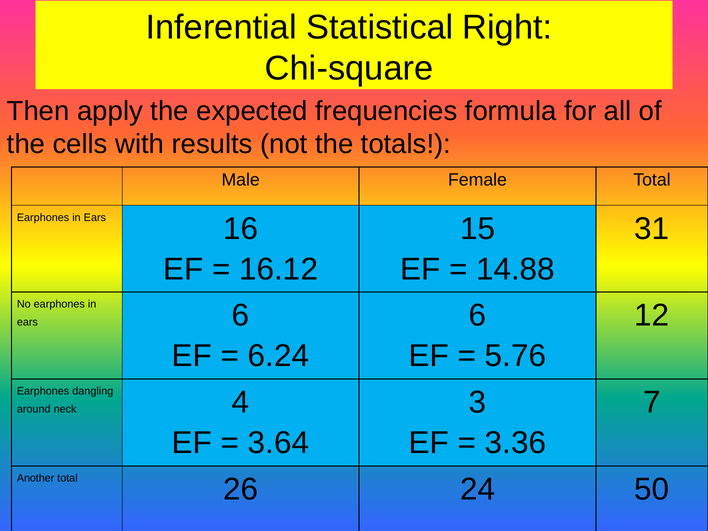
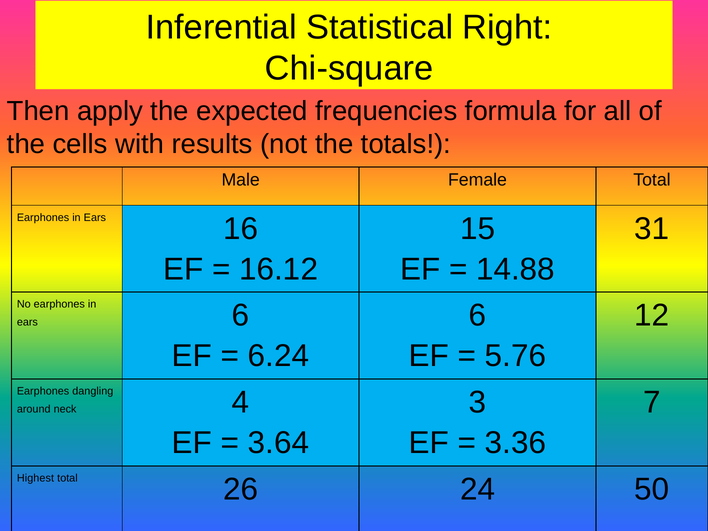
Another: Another -> Highest
